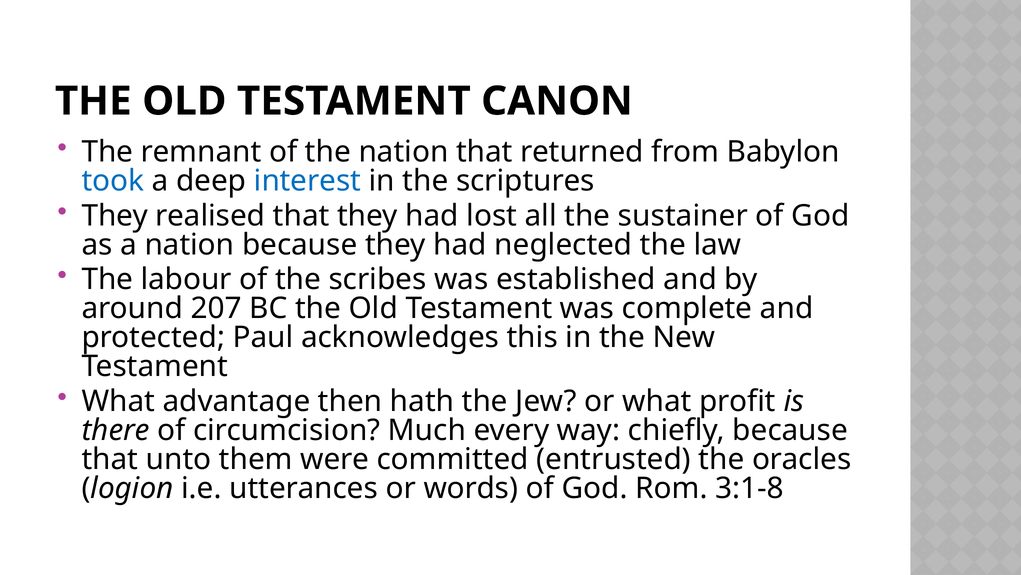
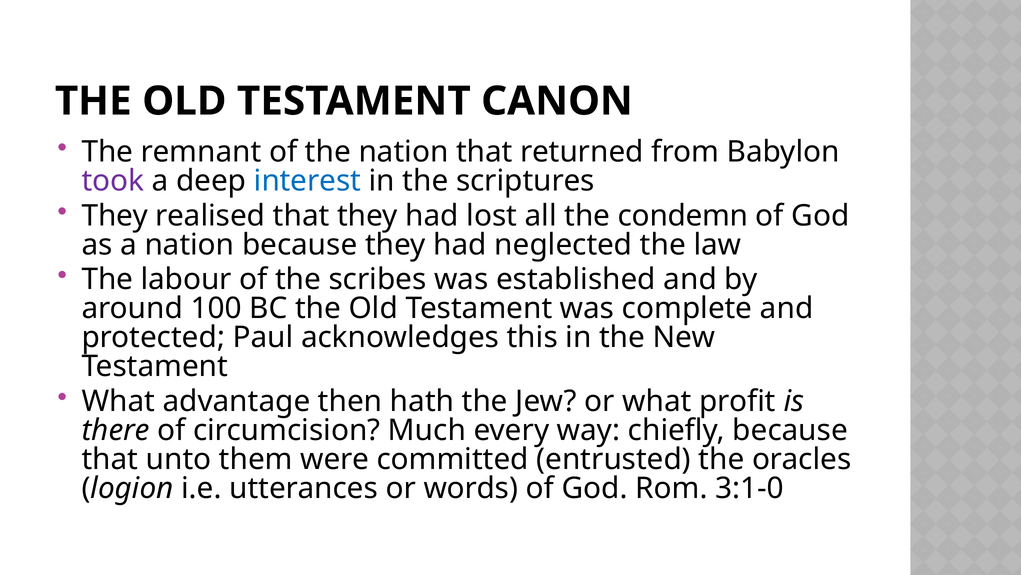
took colour: blue -> purple
sustainer: sustainer -> condemn
207: 207 -> 100
3:1-8: 3:1-8 -> 3:1-0
